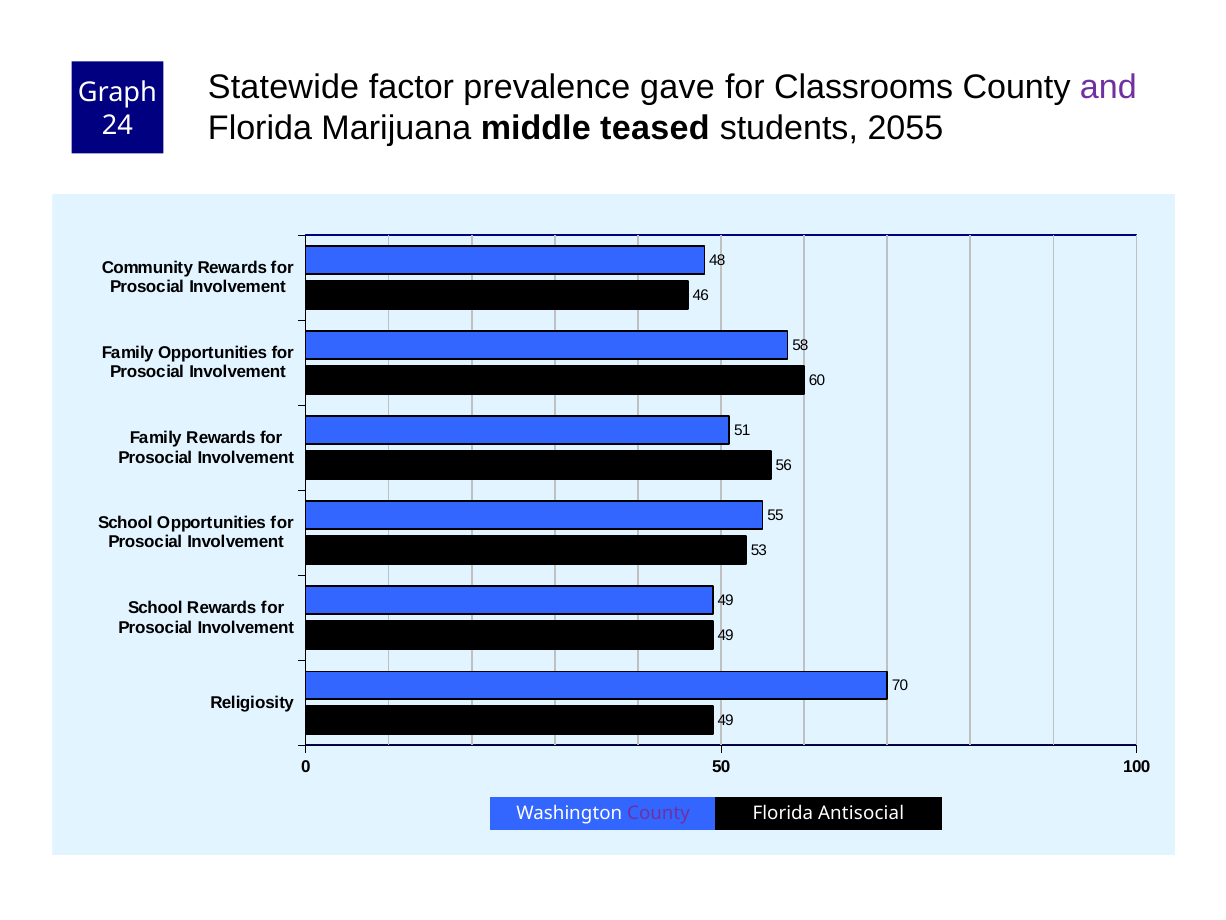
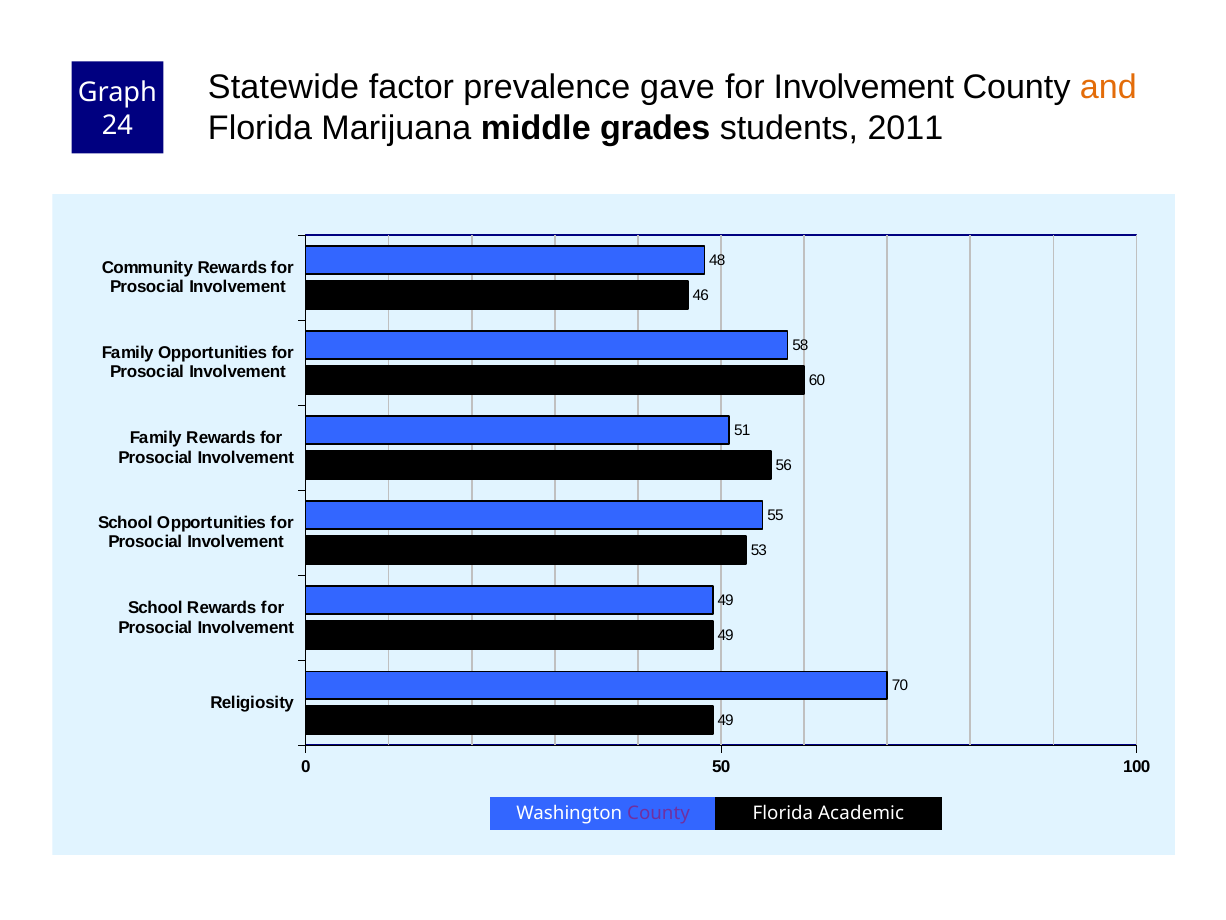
for Classrooms: Classrooms -> Involvement
and colour: purple -> orange
teased: teased -> grades
2055: 2055 -> 2011
Antisocial: Antisocial -> Academic
